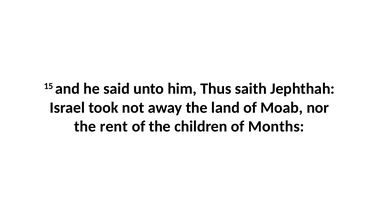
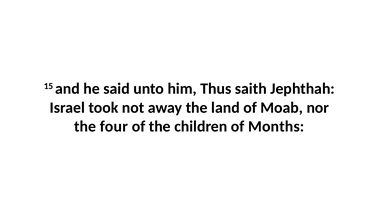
rent: rent -> four
